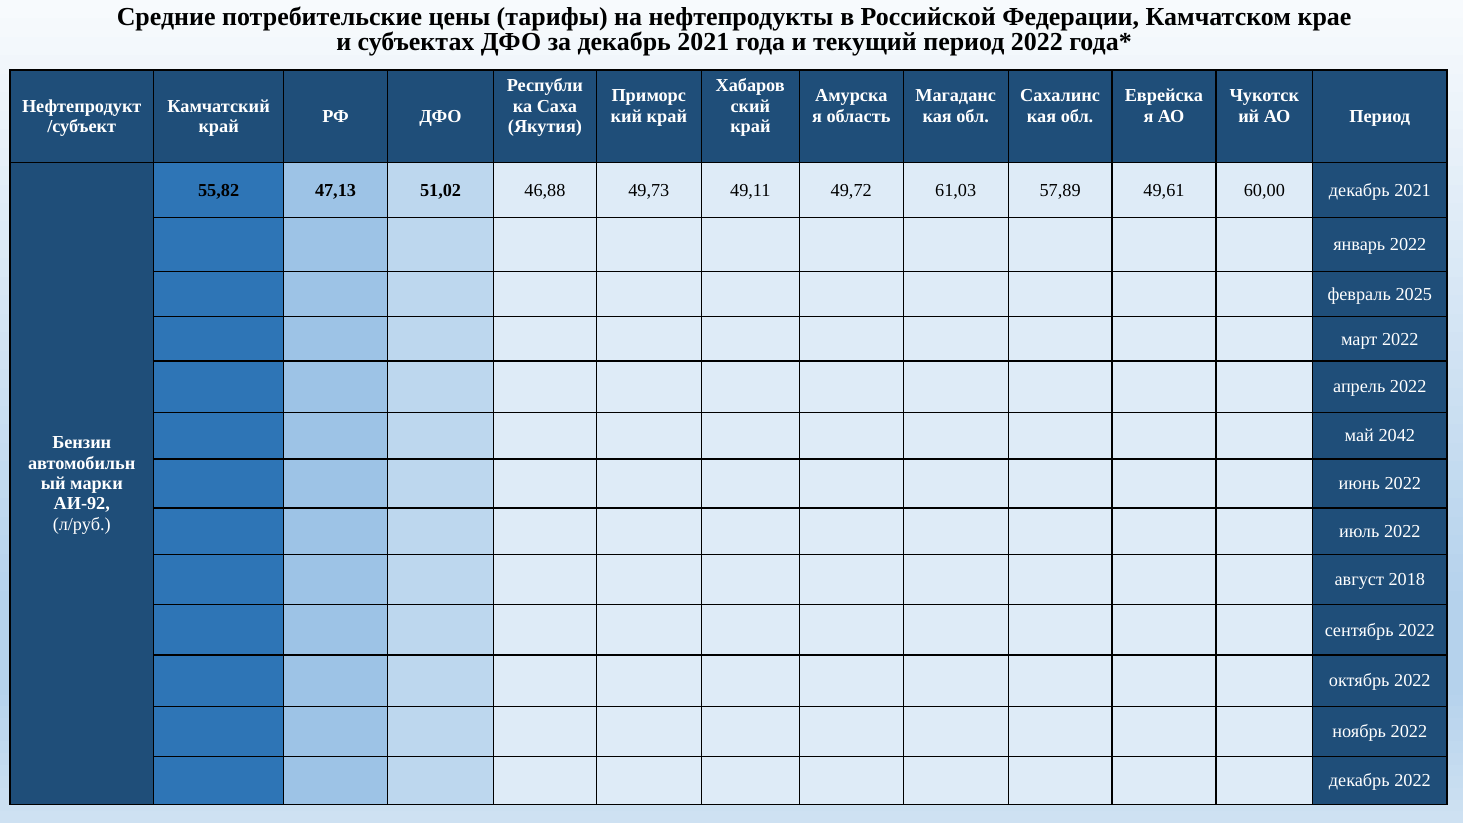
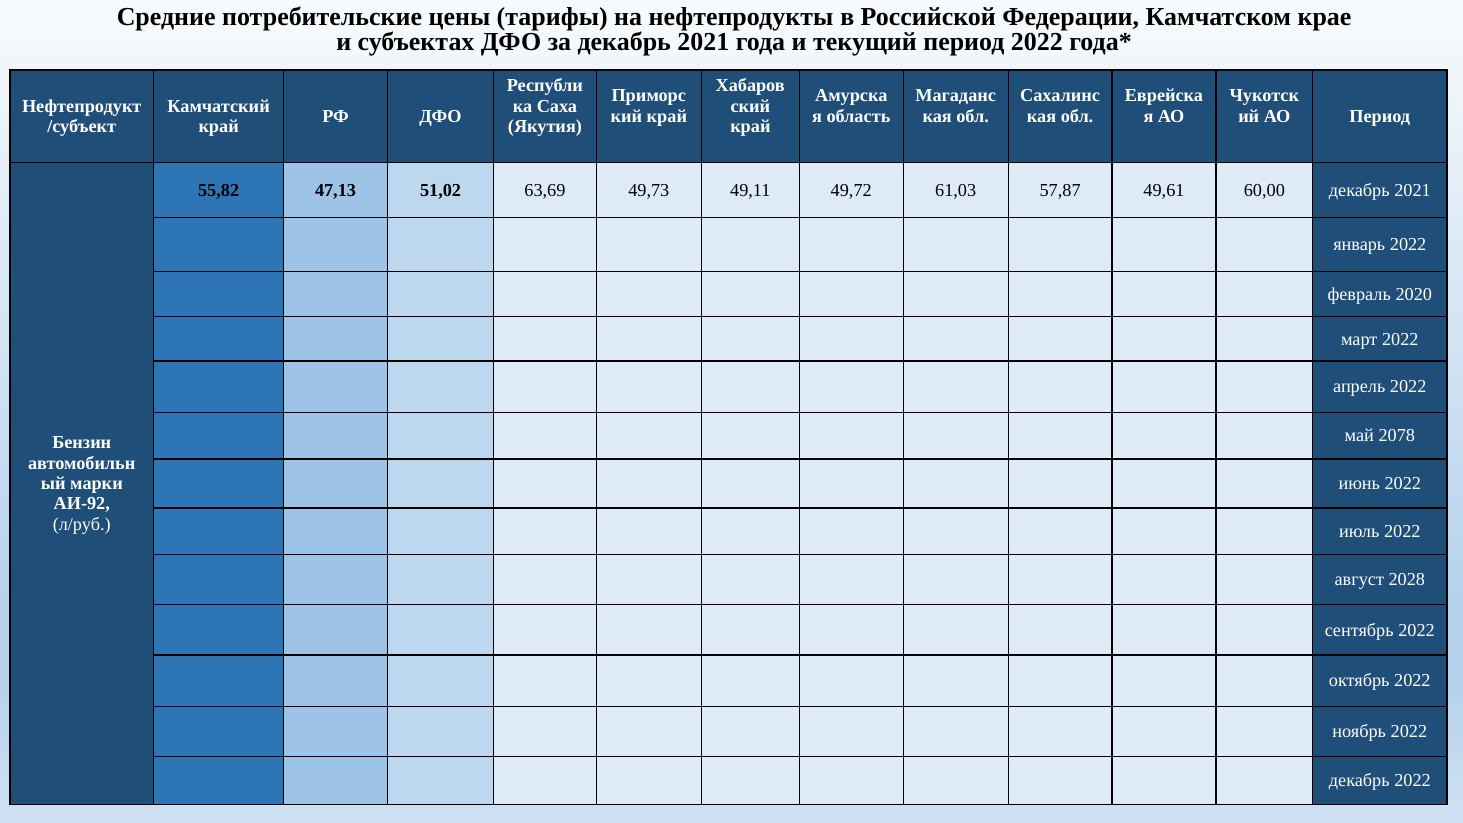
46,88: 46,88 -> 63,69
57,89: 57,89 -> 57,87
2025: 2025 -> 2020
2042: 2042 -> 2078
2018: 2018 -> 2028
